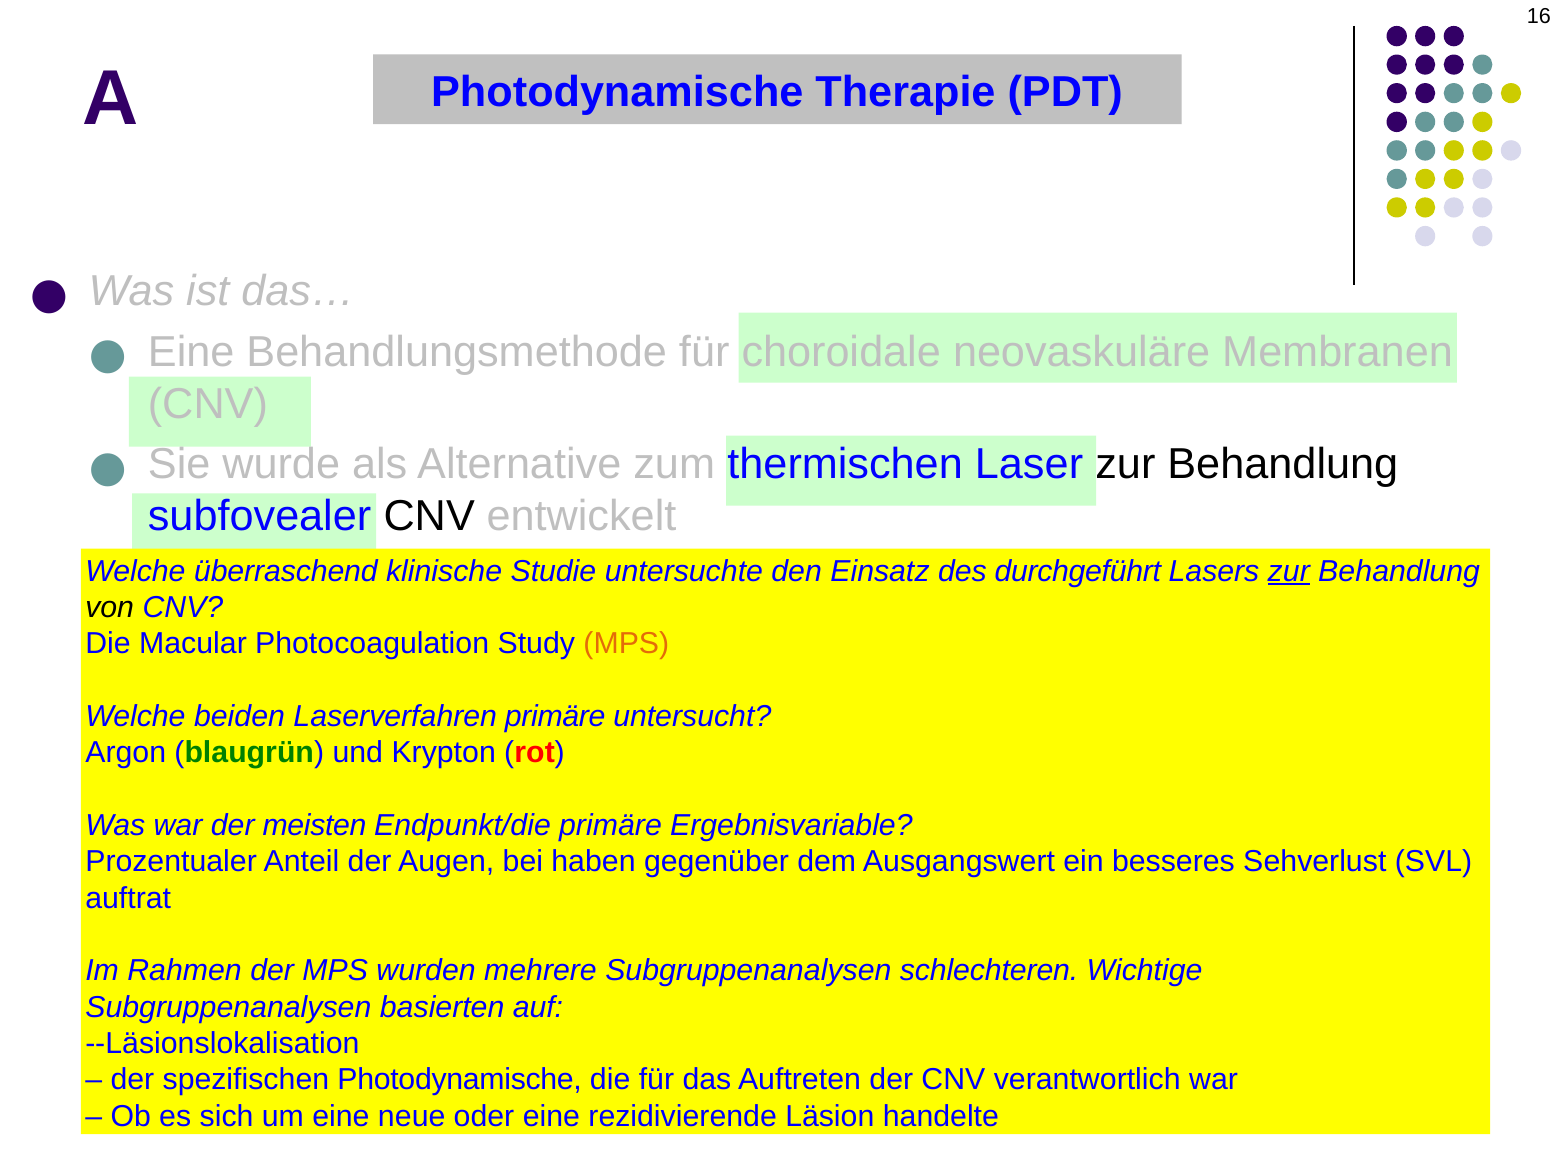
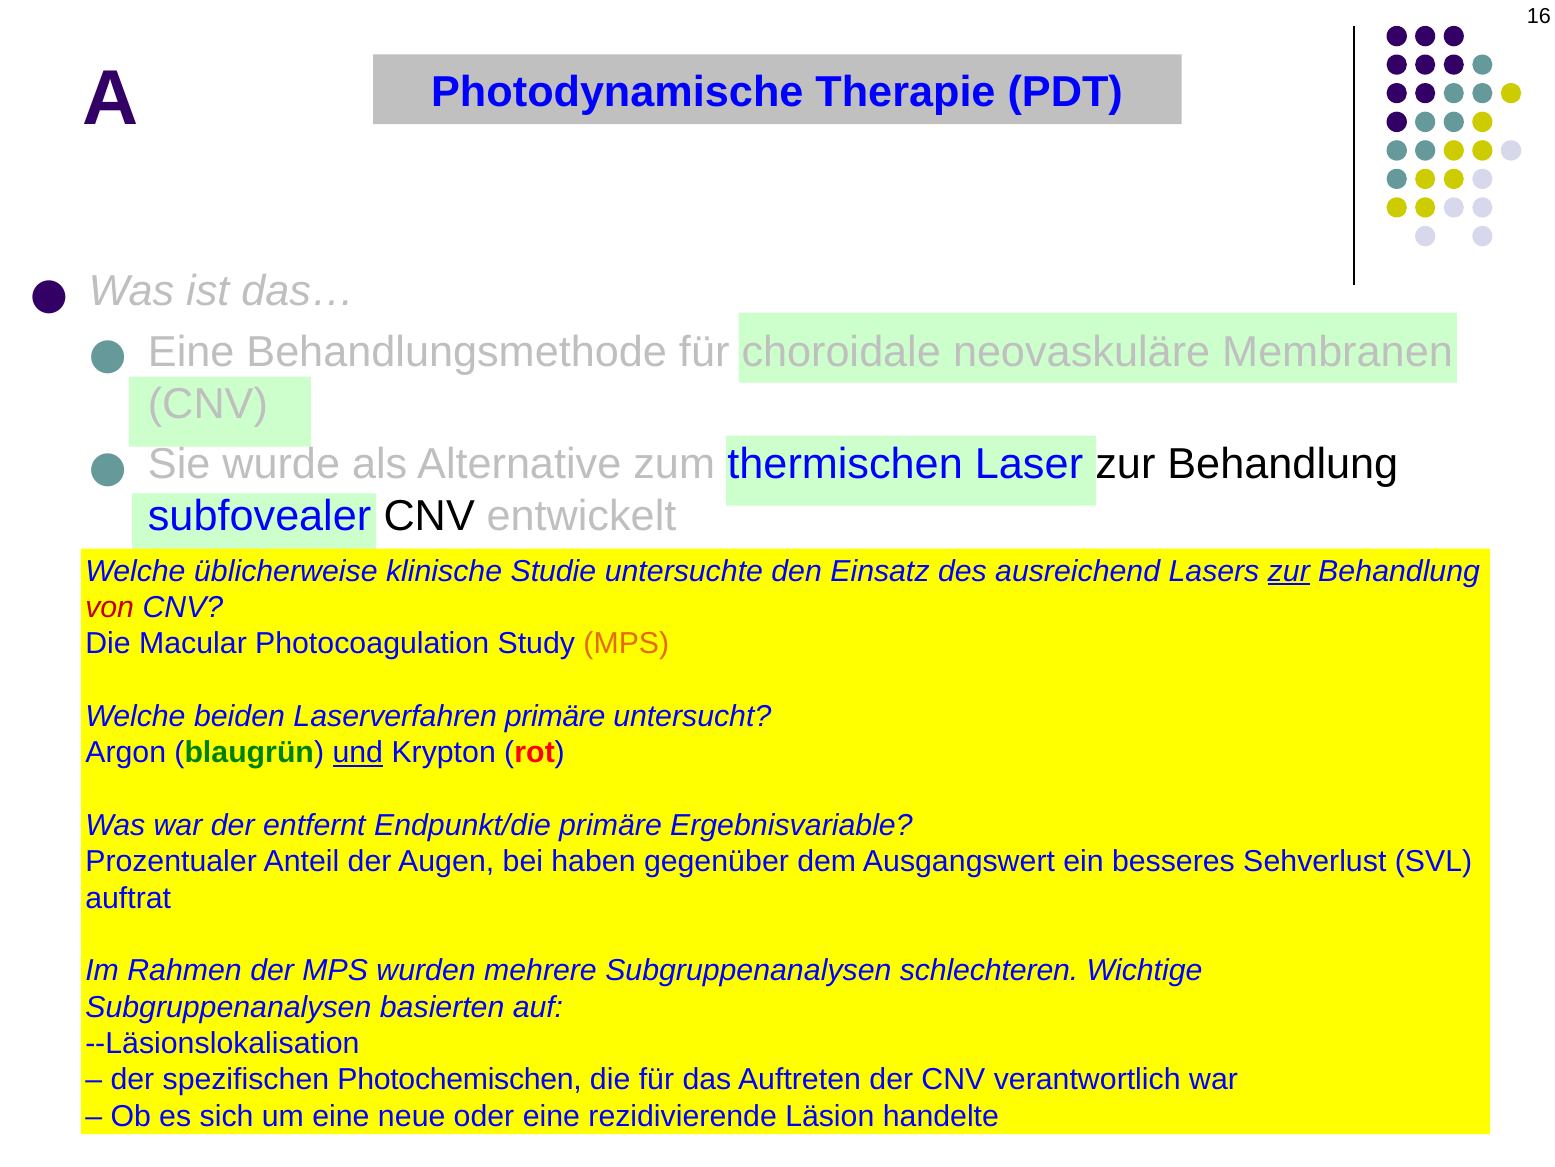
überraschend: überraschend -> üblicherweise
durchgeführt: durchgeführt -> ausreichend
von colour: black -> red
und underline: none -> present
meisten: meisten -> entfernt
spezifischen Photodynamische: Photodynamische -> Photochemischen
